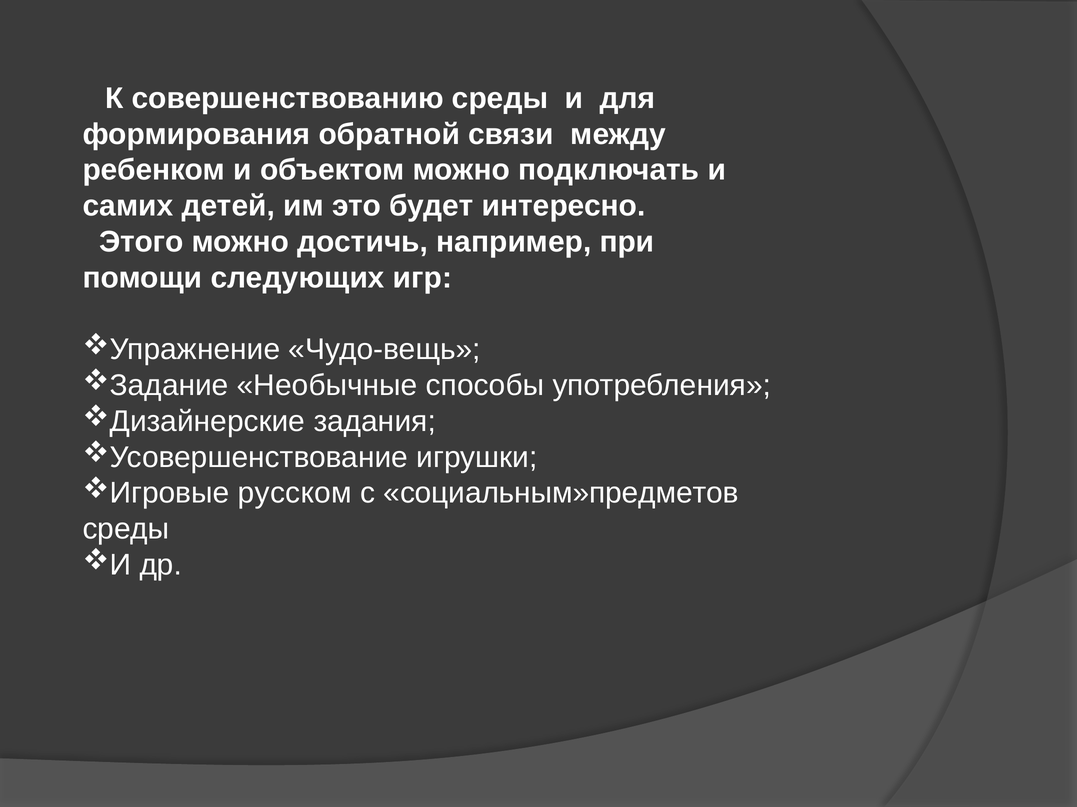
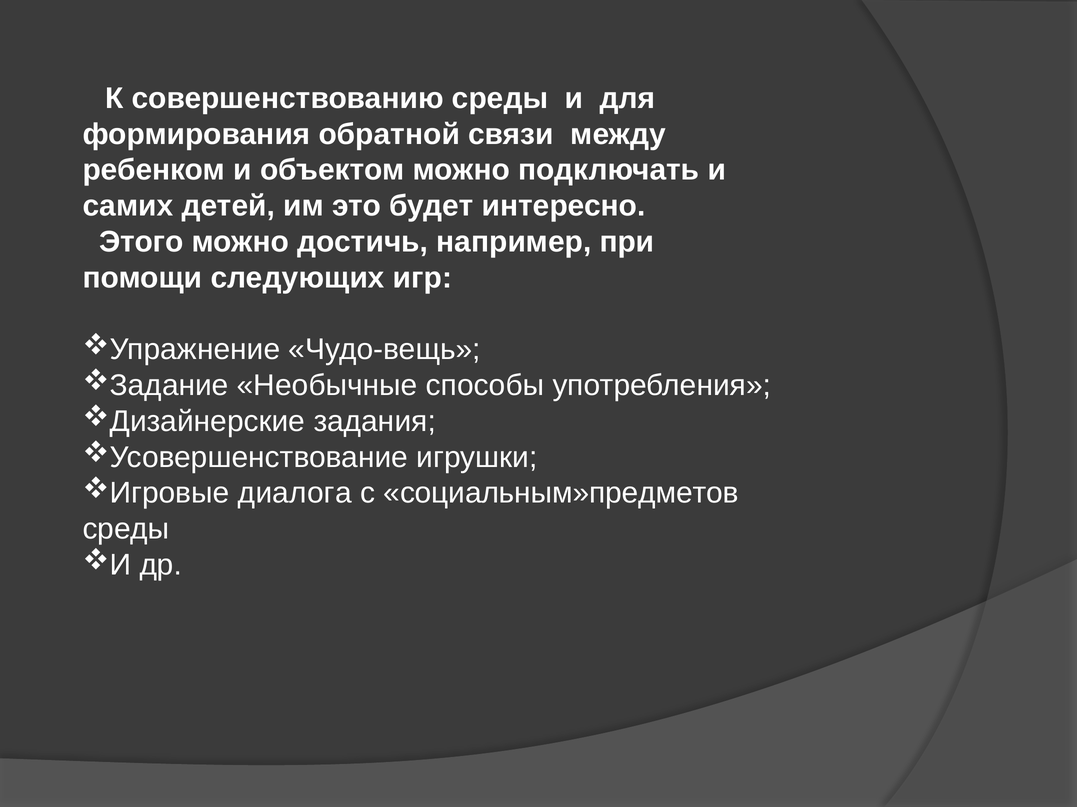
русском: русском -> диалога
